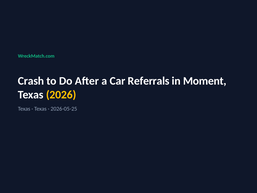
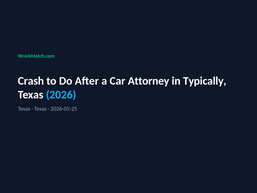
Referrals: Referrals -> Attorney
Moment: Moment -> Typically
2026 colour: yellow -> light blue
